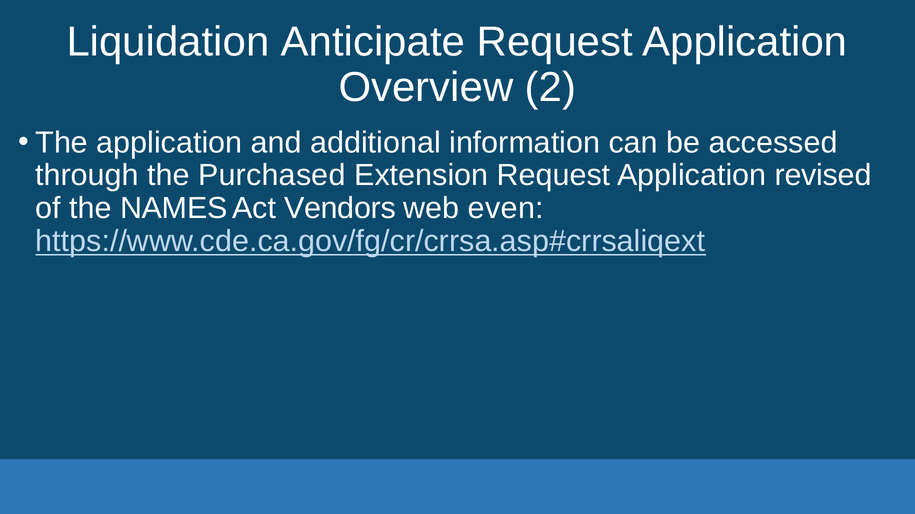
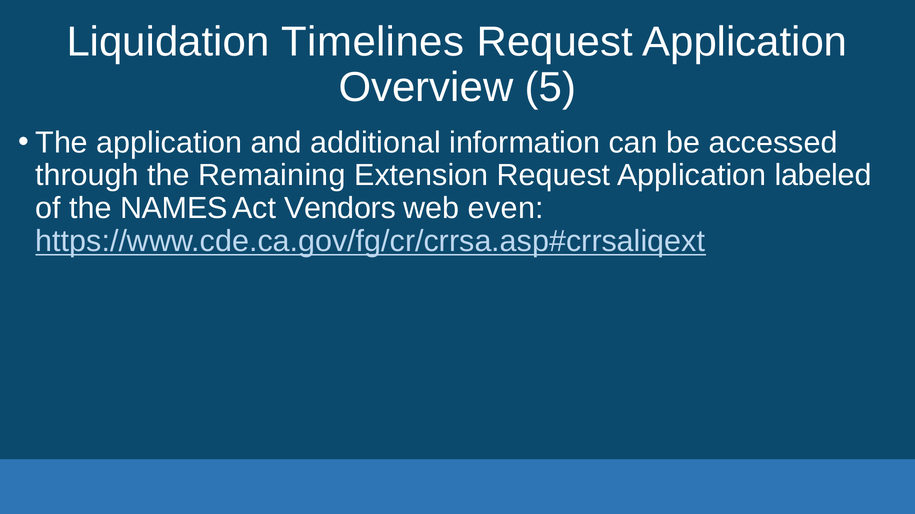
Anticipate: Anticipate -> Timelines
2: 2 -> 5
Purchased: Purchased -> Remaining
revised: revised -> labeled
